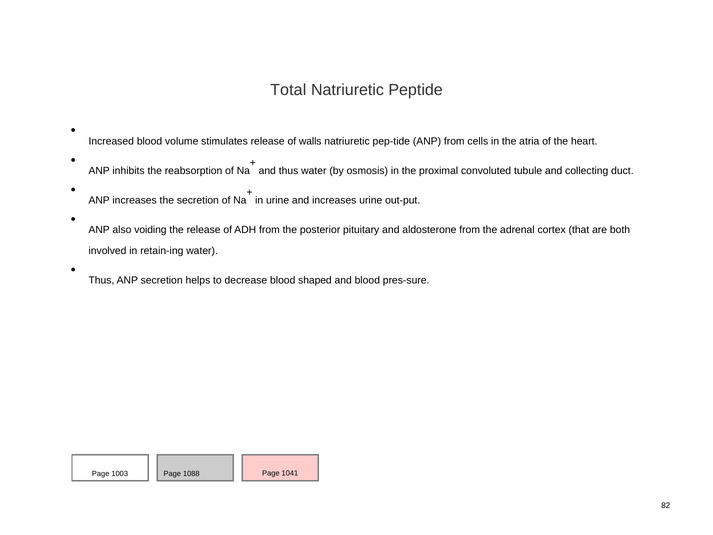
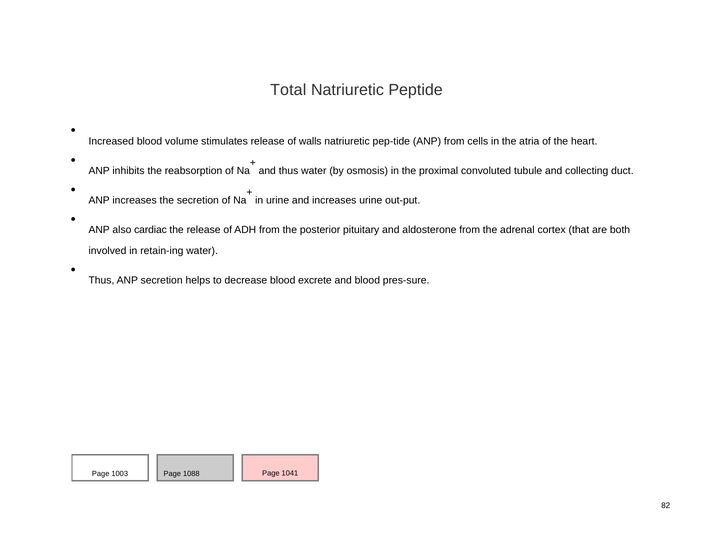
voiding: voiding -> cardiac
shaped: shaped -> excrete
